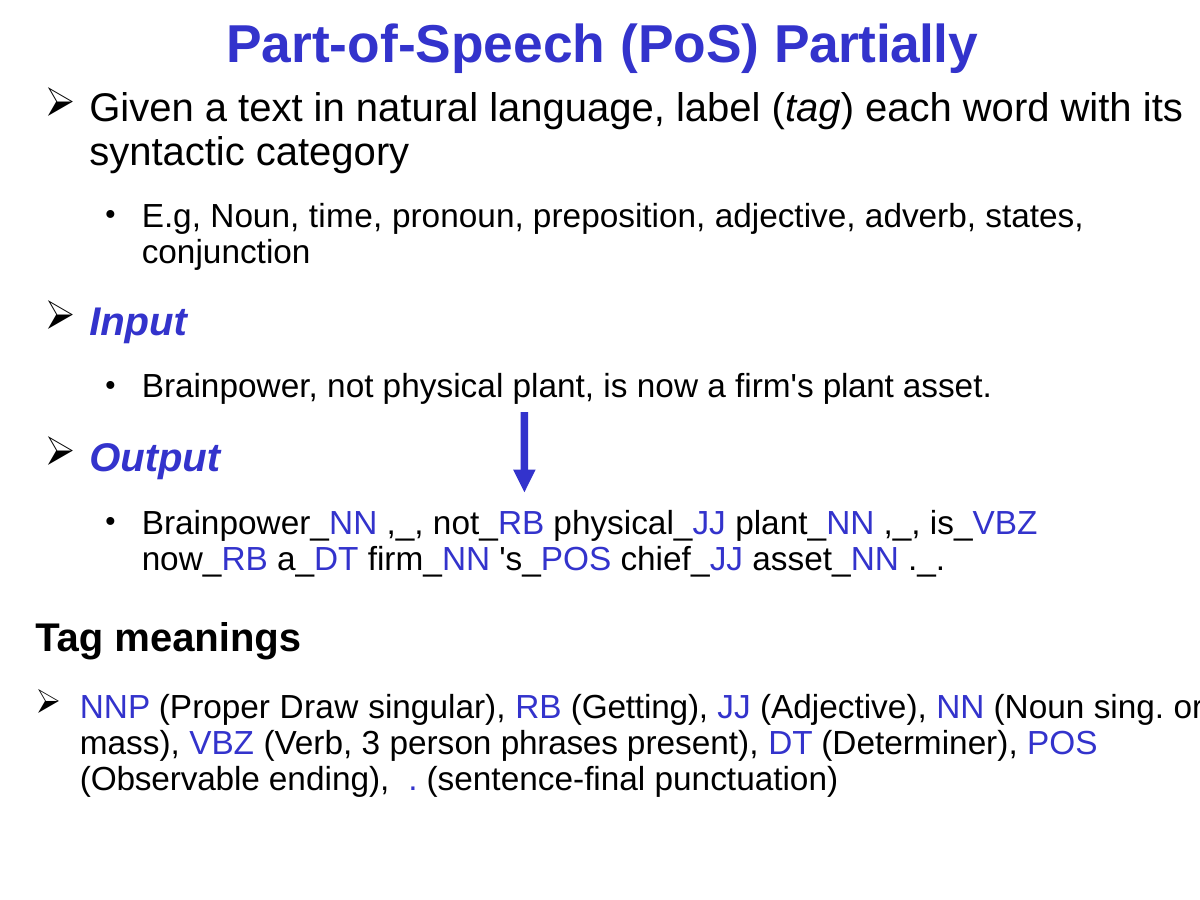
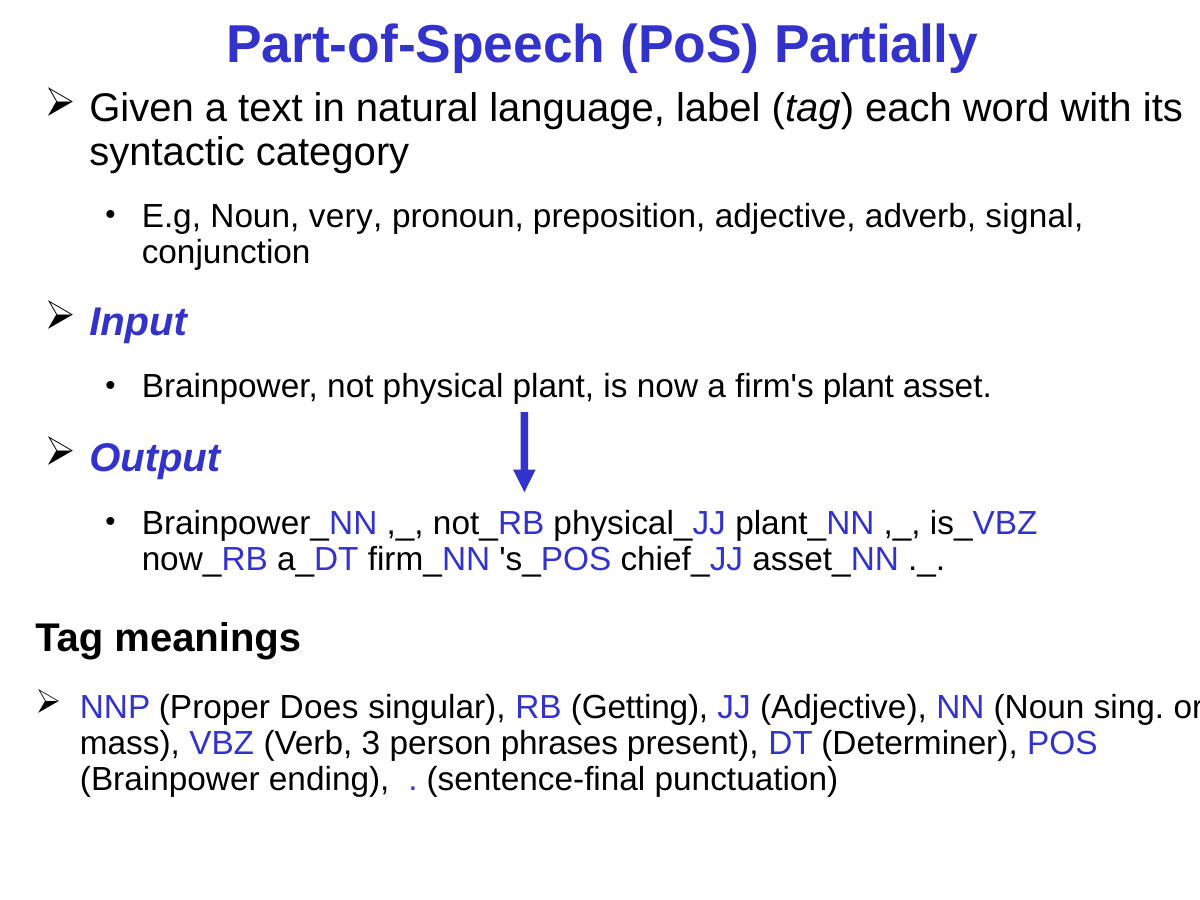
time: time -> very
states: states -> signal
Draw: Draw -> Does
Observable at (170, 779): Observable -> Brainpower
